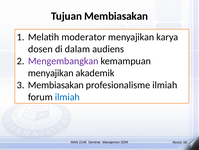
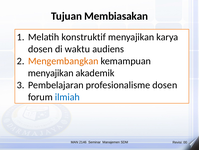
moderator: moderator -> konstruktif
dalam: dalam -> waktu
Mengembangkan colour: purple -> orange
Membiasakan at (56, 85): Membiasakan -> Pembelajaran
profesionalisme ilmiah: ilmiah -> dosen
